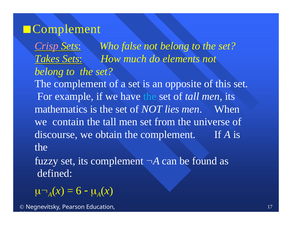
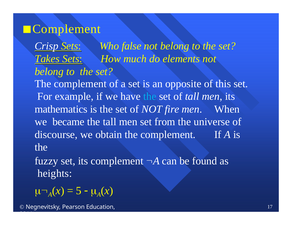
Crisp colour: pink -> white
lies: lies -> fire
contain: contain -> became
defined: defined -> heights
6: 6 -> 5
